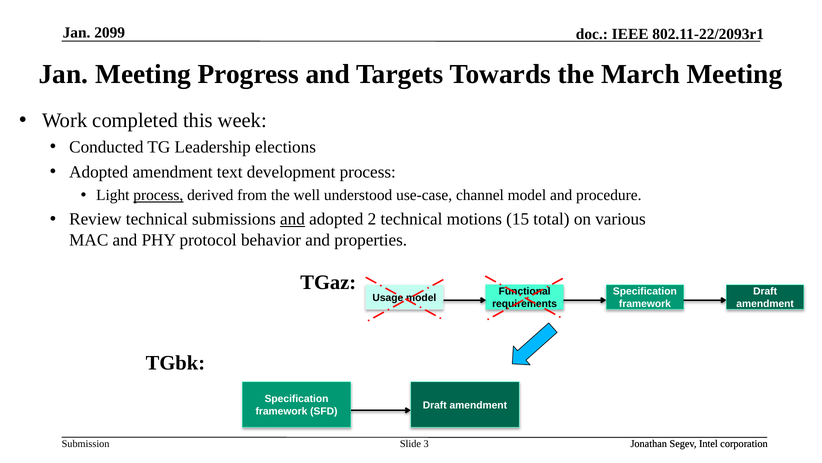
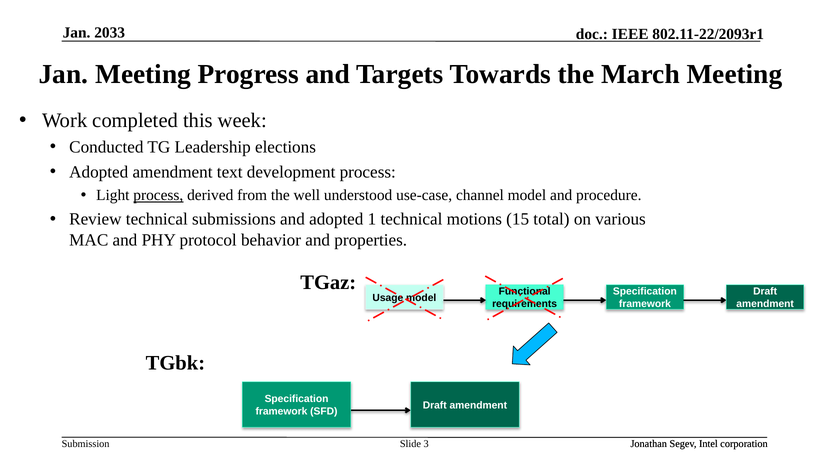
2099: 2099 -> 2033
and at (292, 219) underline: present -> none
2: 2 -> 1
